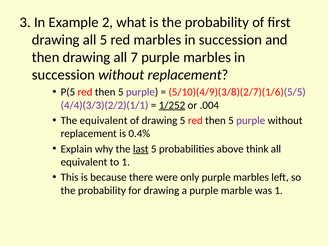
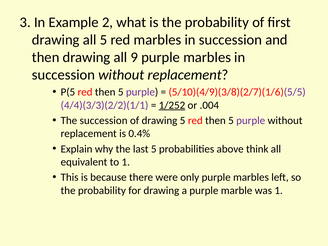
7: 7 -> 9
The equivalent: equivalent -> succession
last underline: present -> none
